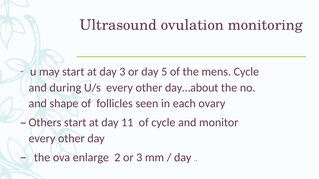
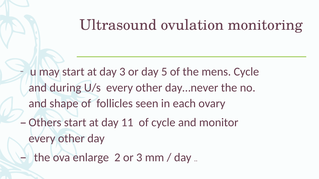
day…about: day…about -> day…never
